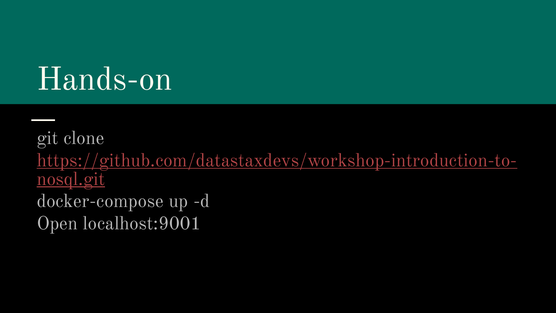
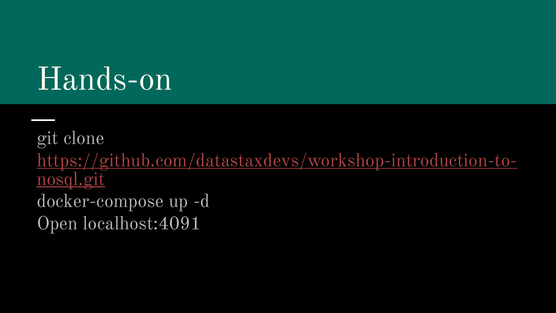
localhost:9001: localhost:9001 -> localhost:4091
